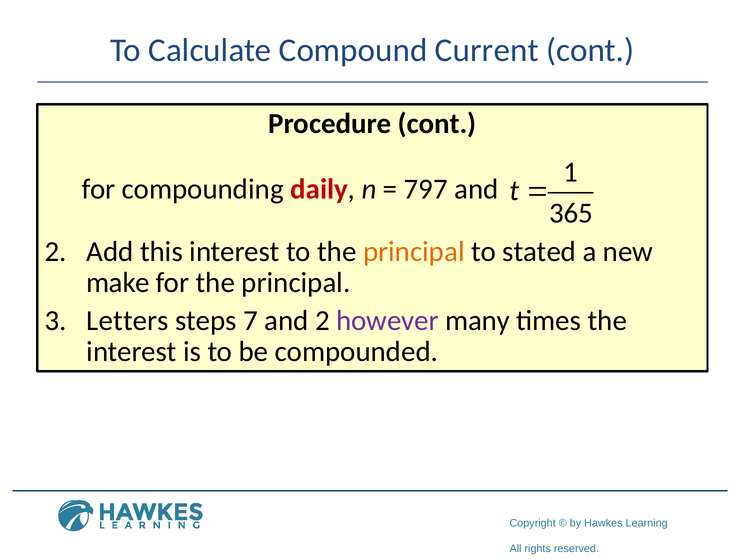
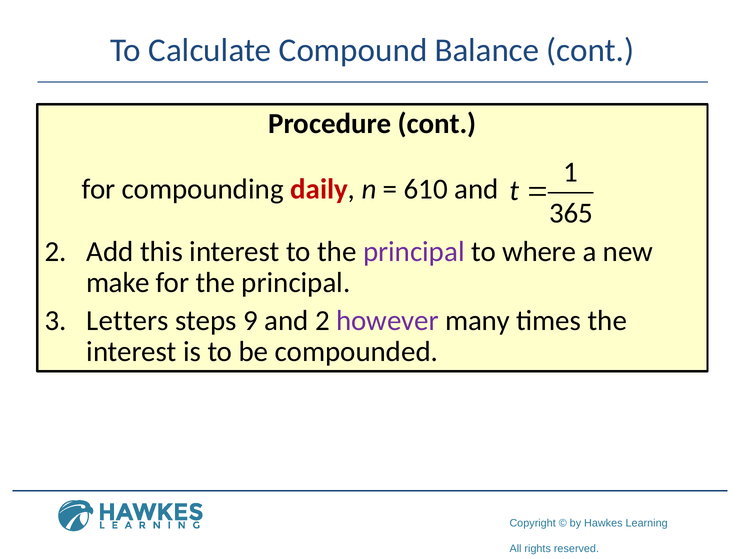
Current: Current -> Balance
797: 797 -> 610
principal at (414, 251) colour: orange -> purple
stated: stated -> where
7: 7 -> 9
